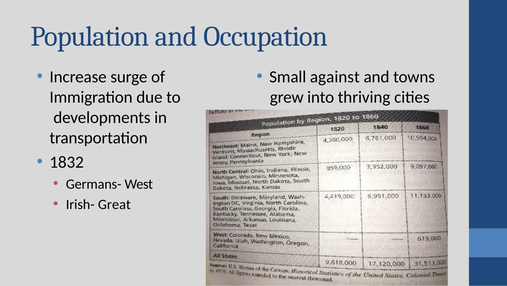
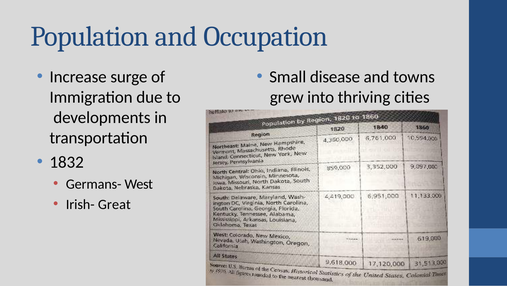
against: against -> disease
